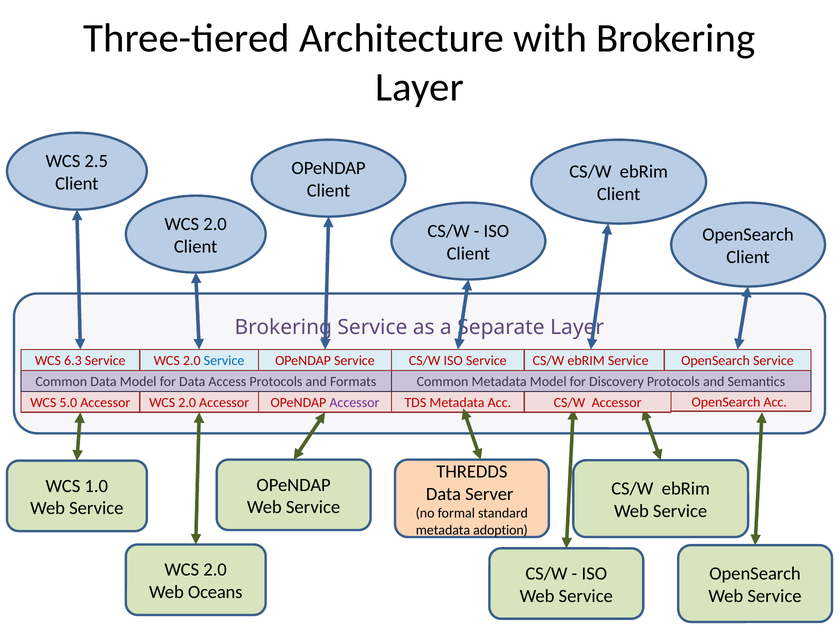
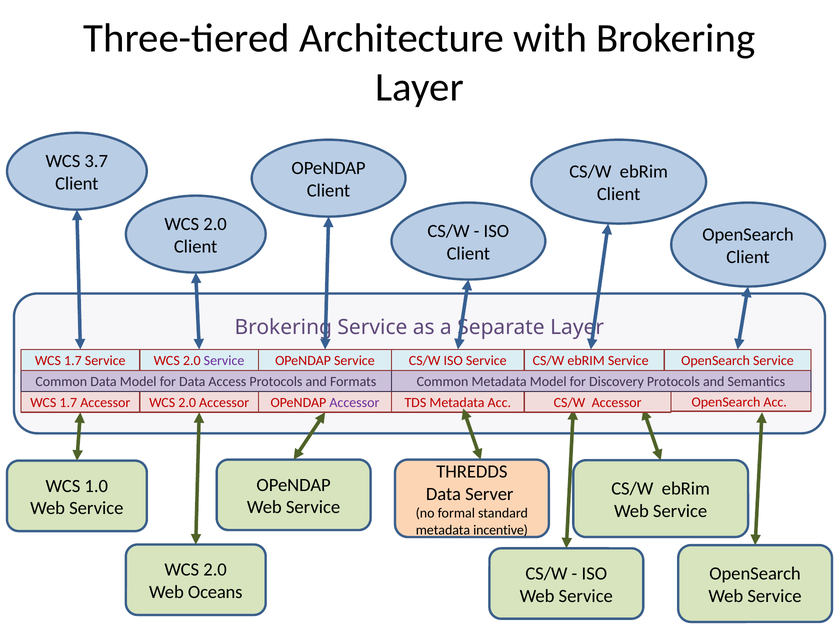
2.5: 2.5 -> 3.7
6.3 at (73, 361): 6.3 -> 1.7
Service at (224, 361) colour: blue -> purple
5.0 at (68, 403): 5.0 -> 1.7
adoption: adoption -> incentive
